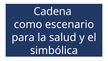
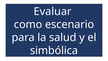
Cadena: Cadena -> Evaluar
